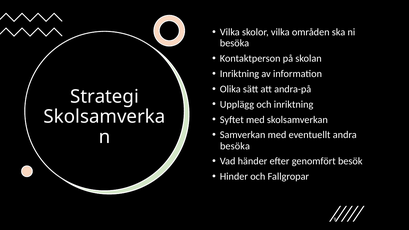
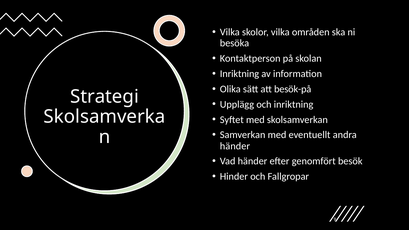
andra-på: andra-på -> besök-på
besöka at (235, 146): besöka -> händer
